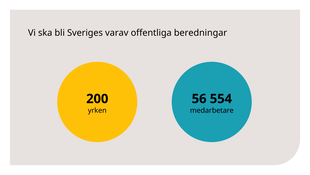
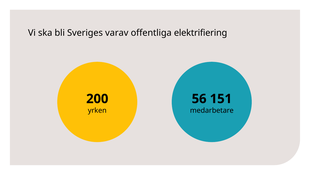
beredningar: beredningar -> elektrifiering
554: 554 -> 151
